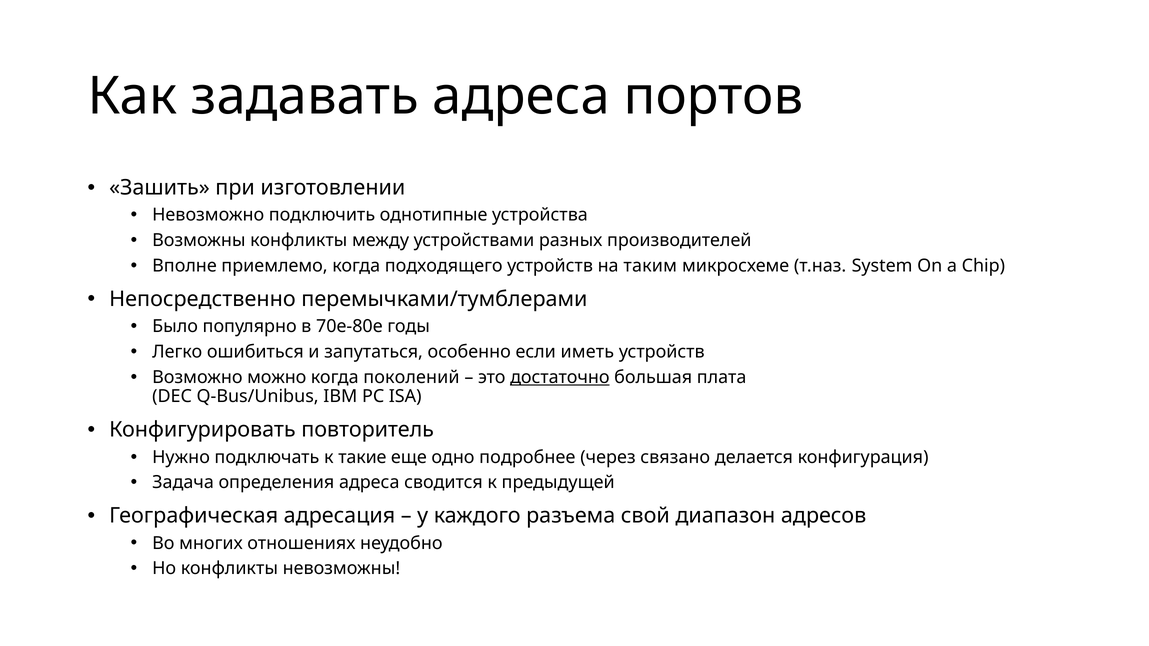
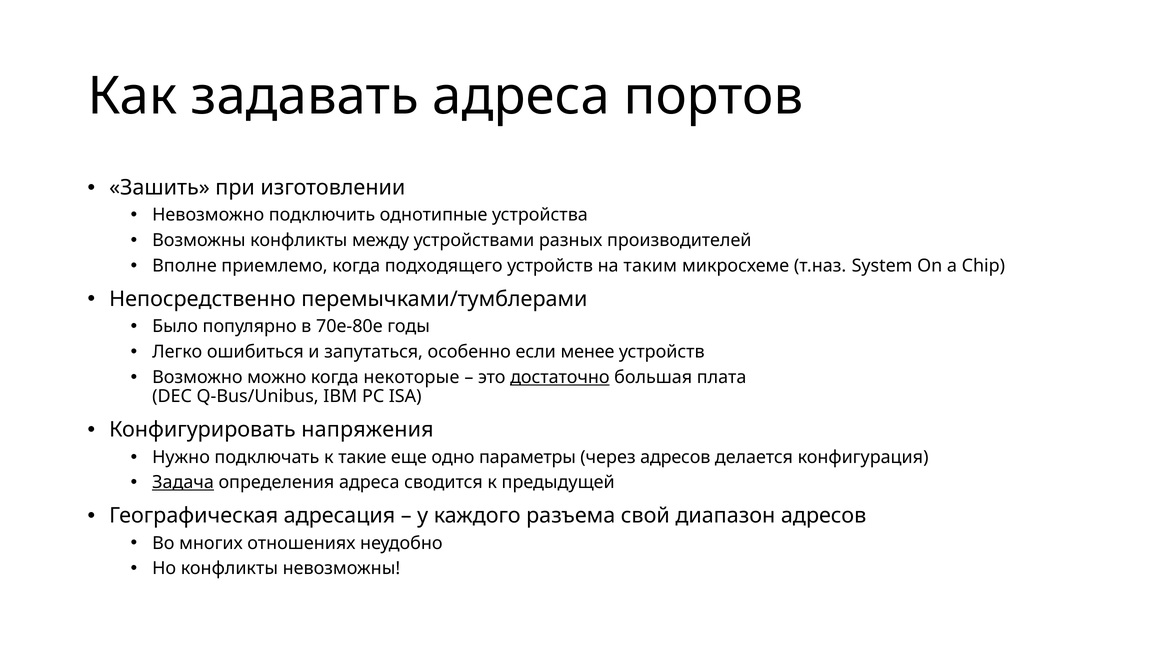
иметь: иметь -> менее
поколений: поколений -> некоторые
повторитель: повторитель -> напряжения
подробнее: подробнее -> параметры
через связано: связано -> адресов
Задача underline: none -> present
